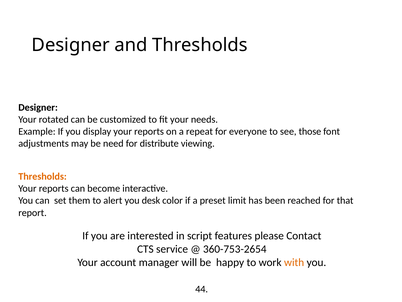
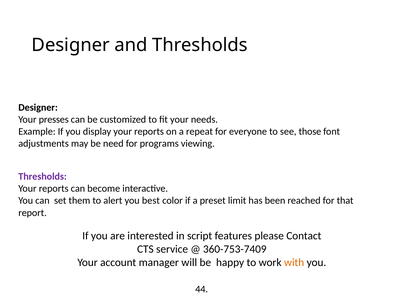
rotated: rotated -> presses
distribute: distribute -> programs
Thresholds at (43, 176) colour: orange -> purple
desk: desk -> best
360-753-2654: 360-753-2654 -> 360-753-7409
